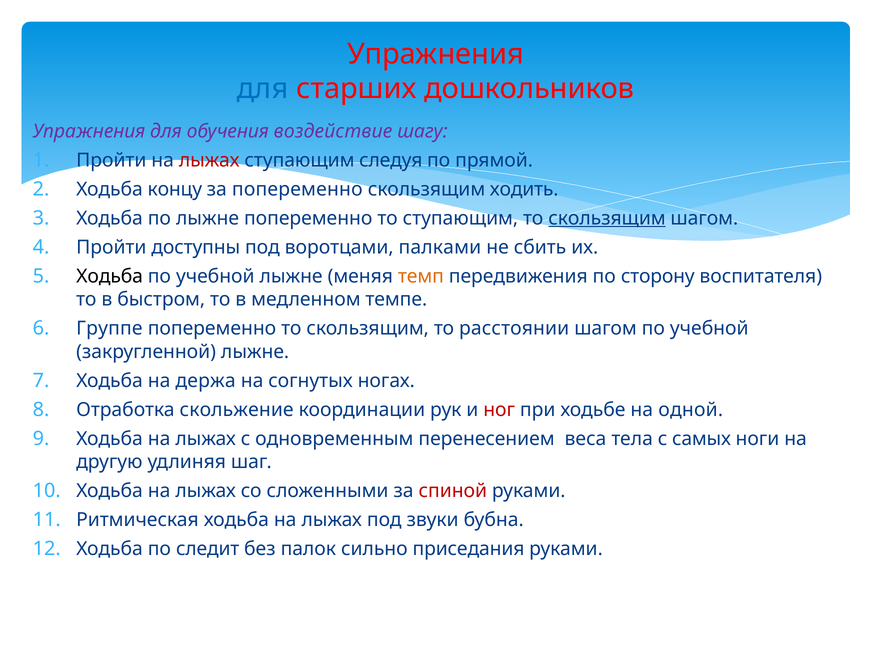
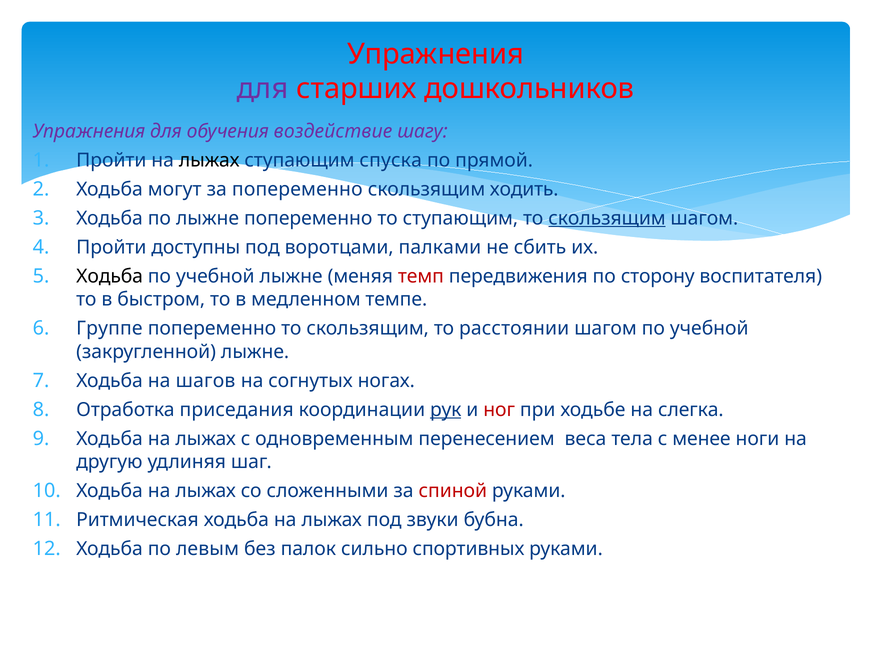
для at (263, 89) colour: blue -> purple
лыжах at (209, 160) colour: red -> black
следуя: следуя -> спуска
концу: концу -> могут
темп colour: orange -> red
держа: держа -> шагов
скольжение: скольжение -> приседания
рук underline: none -> present
одной: одной -> слегка
самых: самых -> менее
следит: следит -> левым
приседания: приседания -> спортивных
